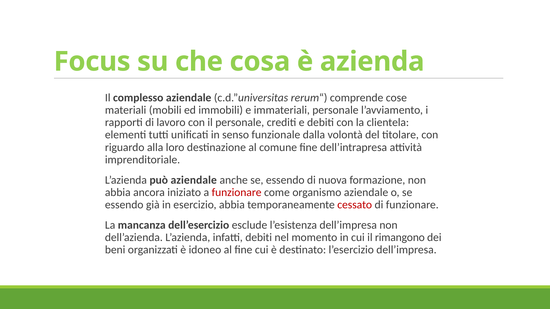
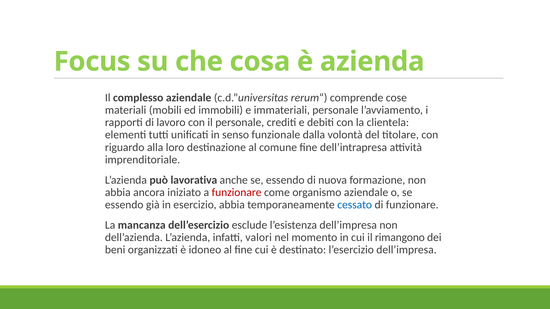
può aziendale: aziendale -> lavorativa
cessato colour: red -> blue
infatti debiti: debiti -> valori
